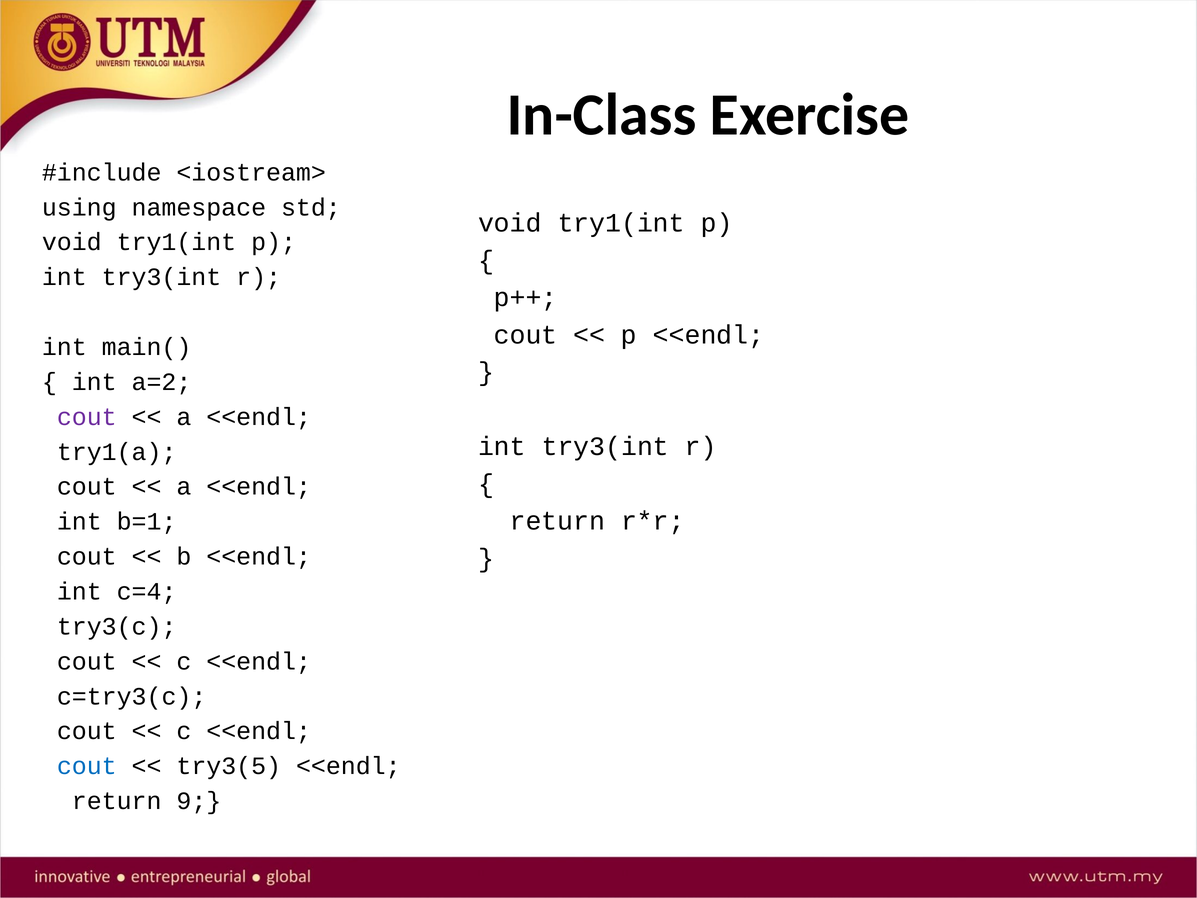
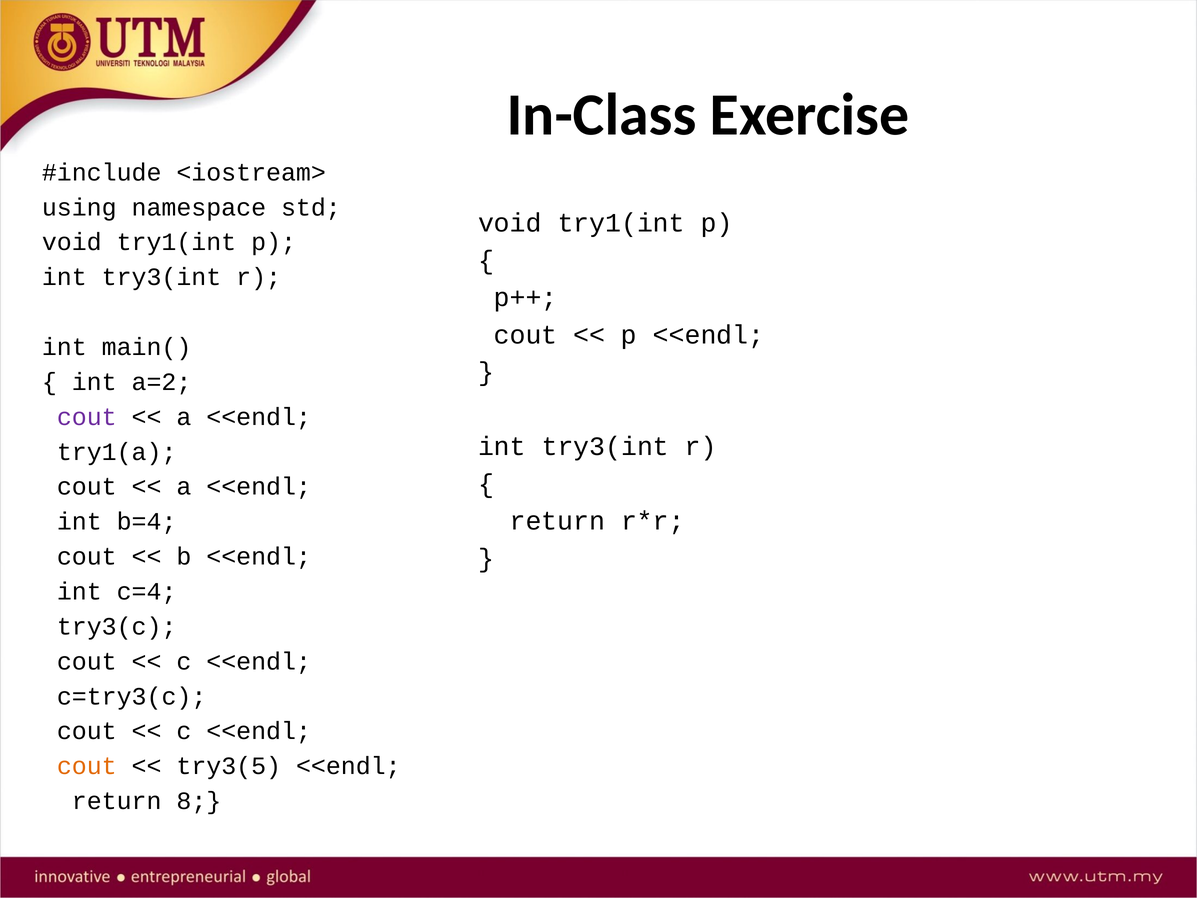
b=1: b=1 -> b=4
cout at (87, 766) colour: blue -> orange
9: 9 -> 8
